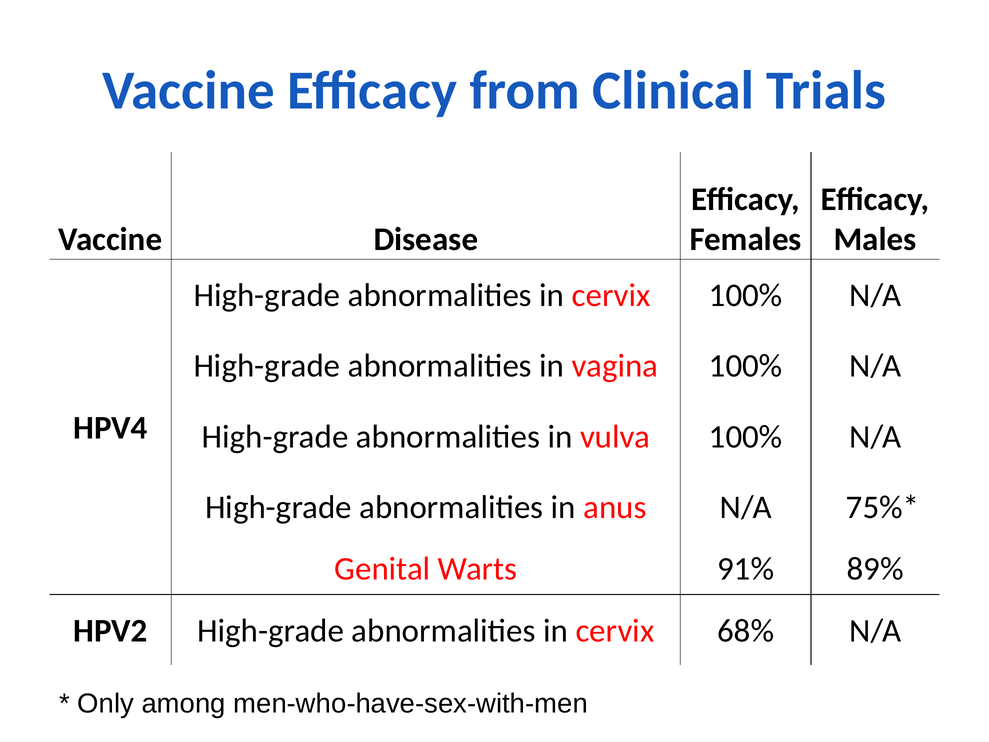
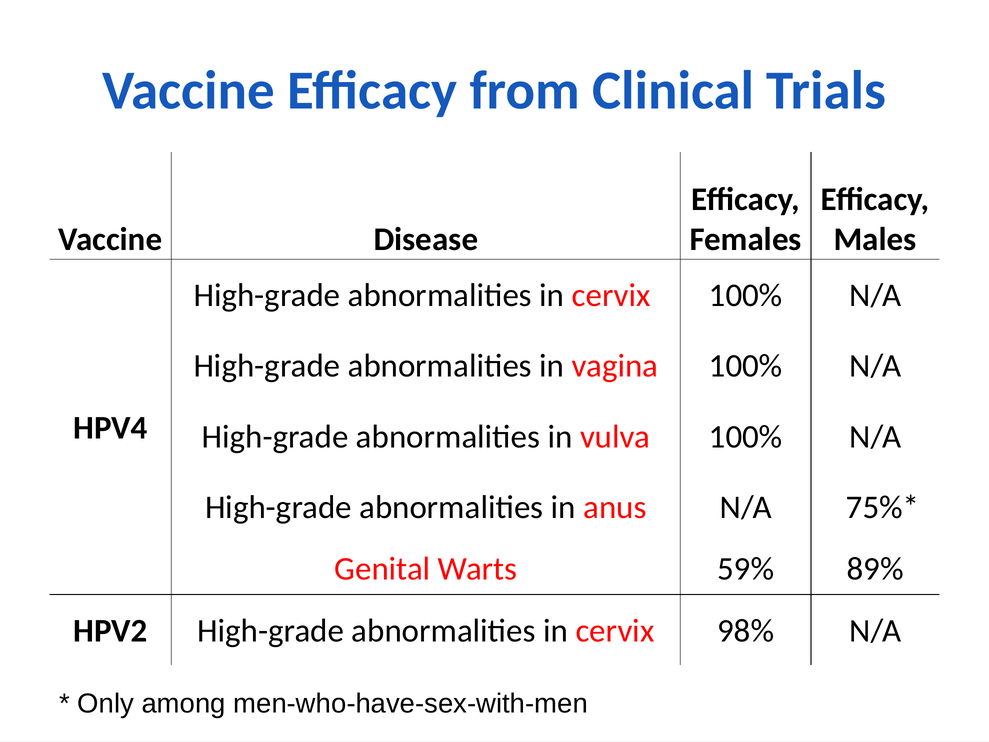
91%: 91% -> 59%
68%: 68% -> 98%
